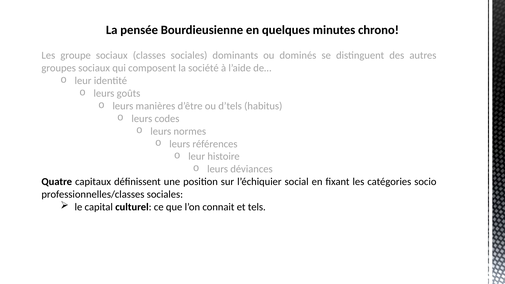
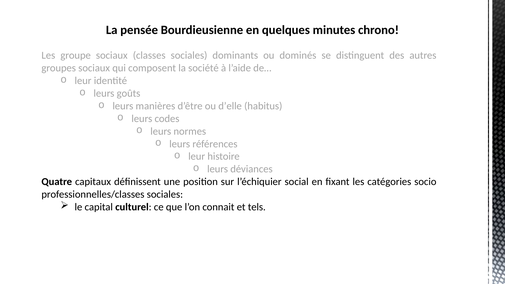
d’tels: d’tels -> d’elle
